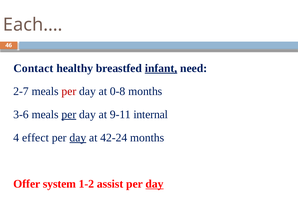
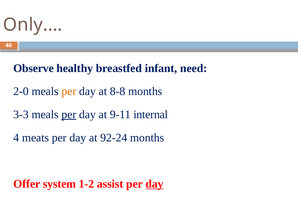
Each.…: Each.… -> Only.…
Contact: Contact -> Observe
infant underline: present -> none
2-7: 2-7 -> 2-0
per at (69, 92) colour: red -> orange
0-8: 0-8 -> 8-8
3-6: 3-6 -> 3-3
effect: effect -> meats
day at (78, 138) underline: present -> none
42-24: 42-24 -> 92-24
